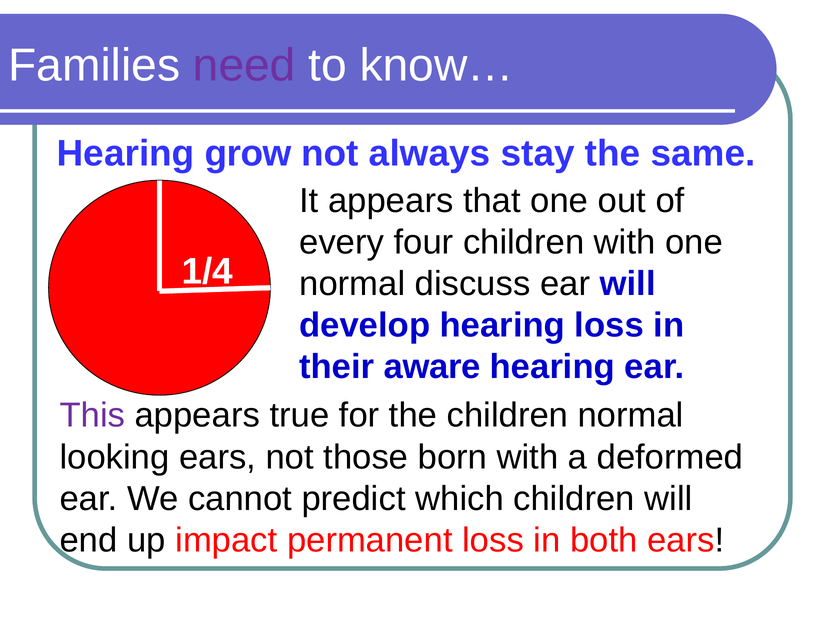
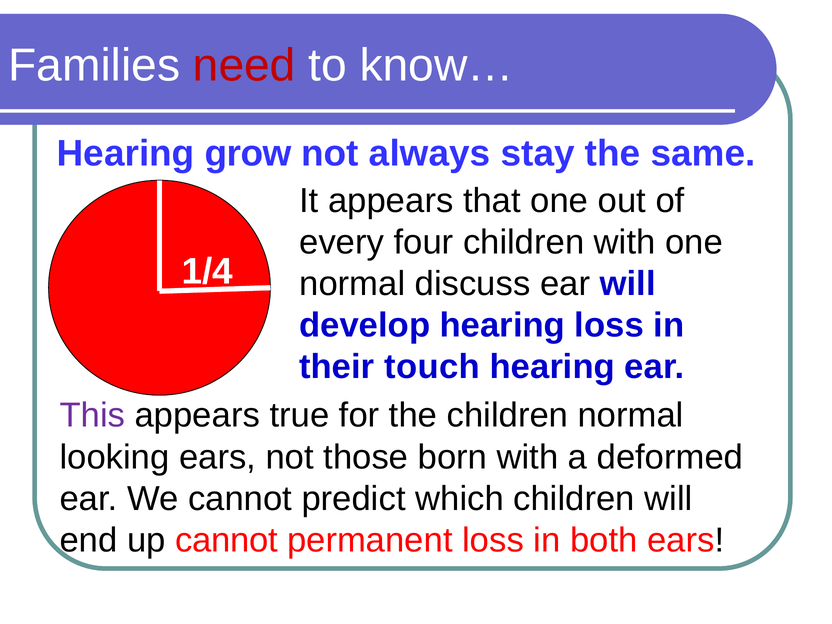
need colour: purple -> red
aware: aware -> touch
up impact: impact -> cannot
